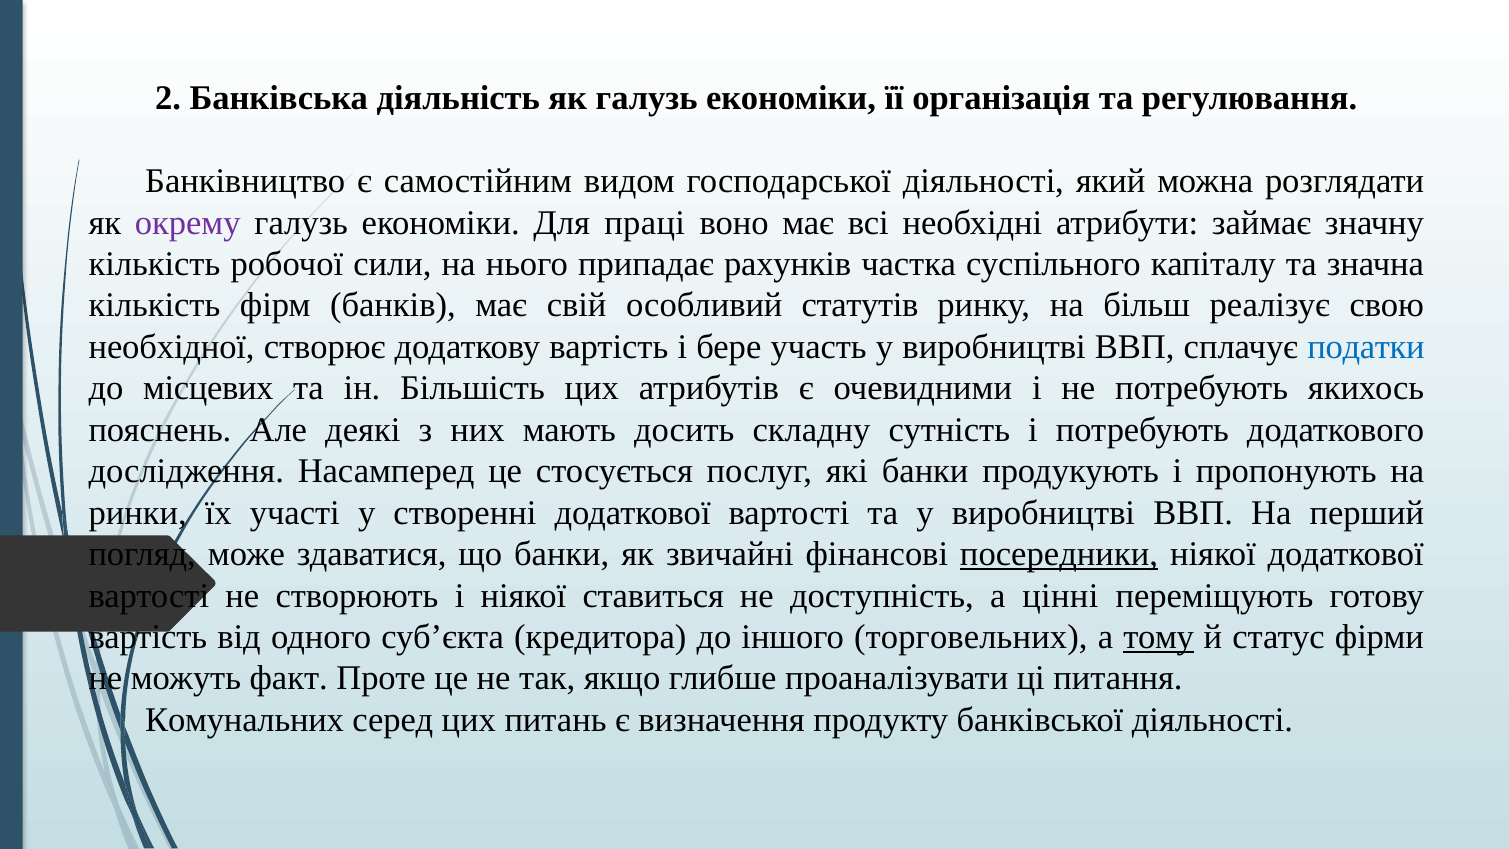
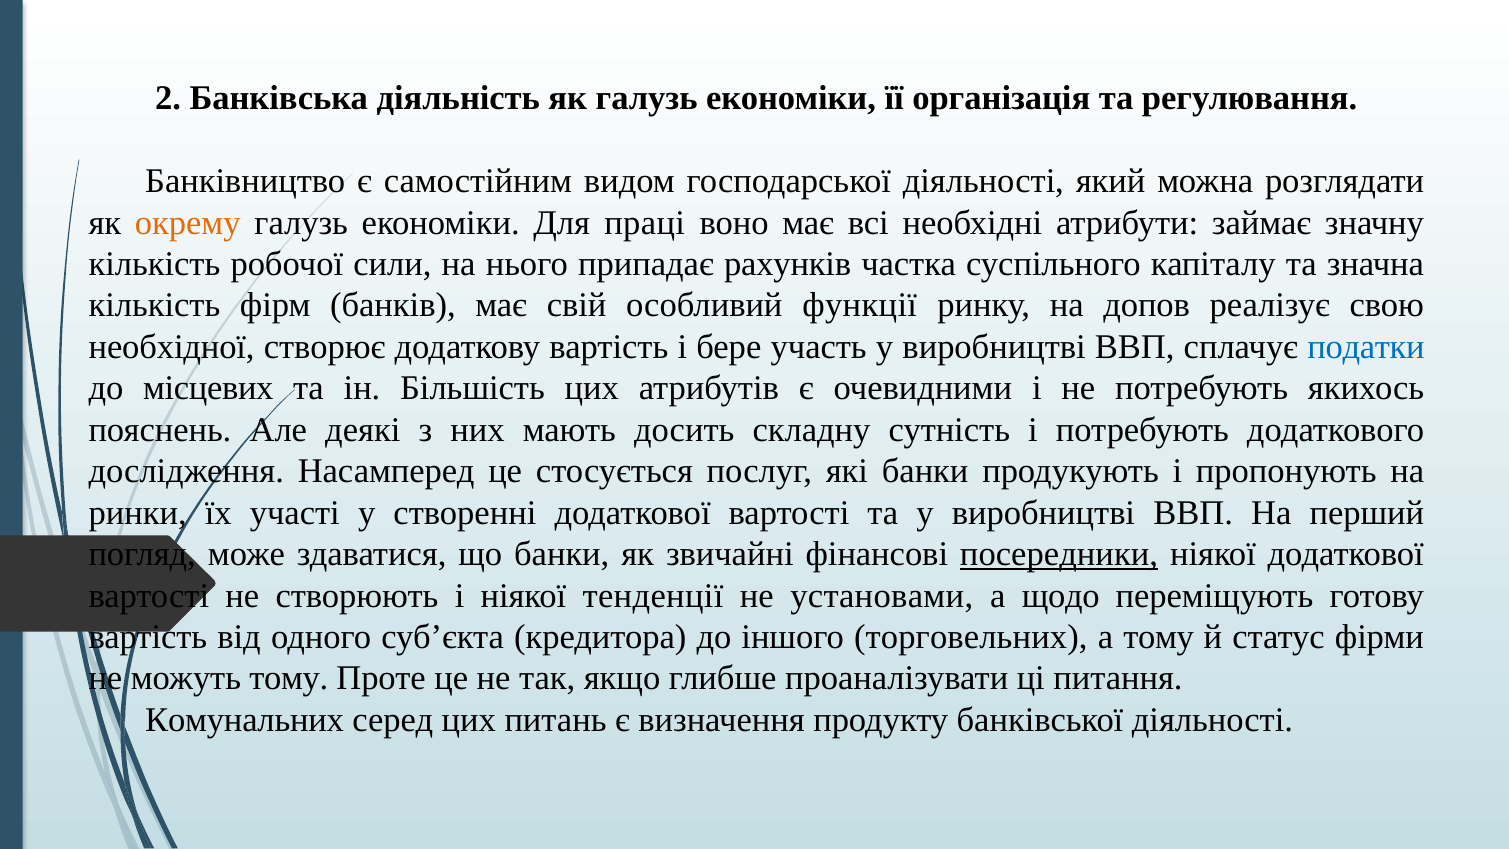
окрему colour: purple -> orange
статутів: статутів -> функції
більш: більш -> допов
ставиться: ставиться -> тенденції
доступність: доступність -> установами
цінні: цінні -> щодо
тому at (1159, 637) underline: present -> none
можуть факт: факт -> тому
